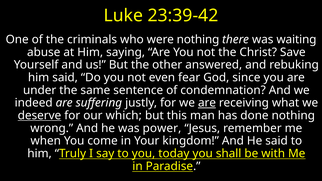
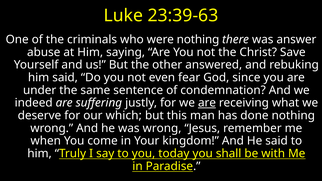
23:39-42: 23:39-42 -> 23:39-63
waiting: waiting -> answer
deserve underline: present -> none
was power: power -> wrong
